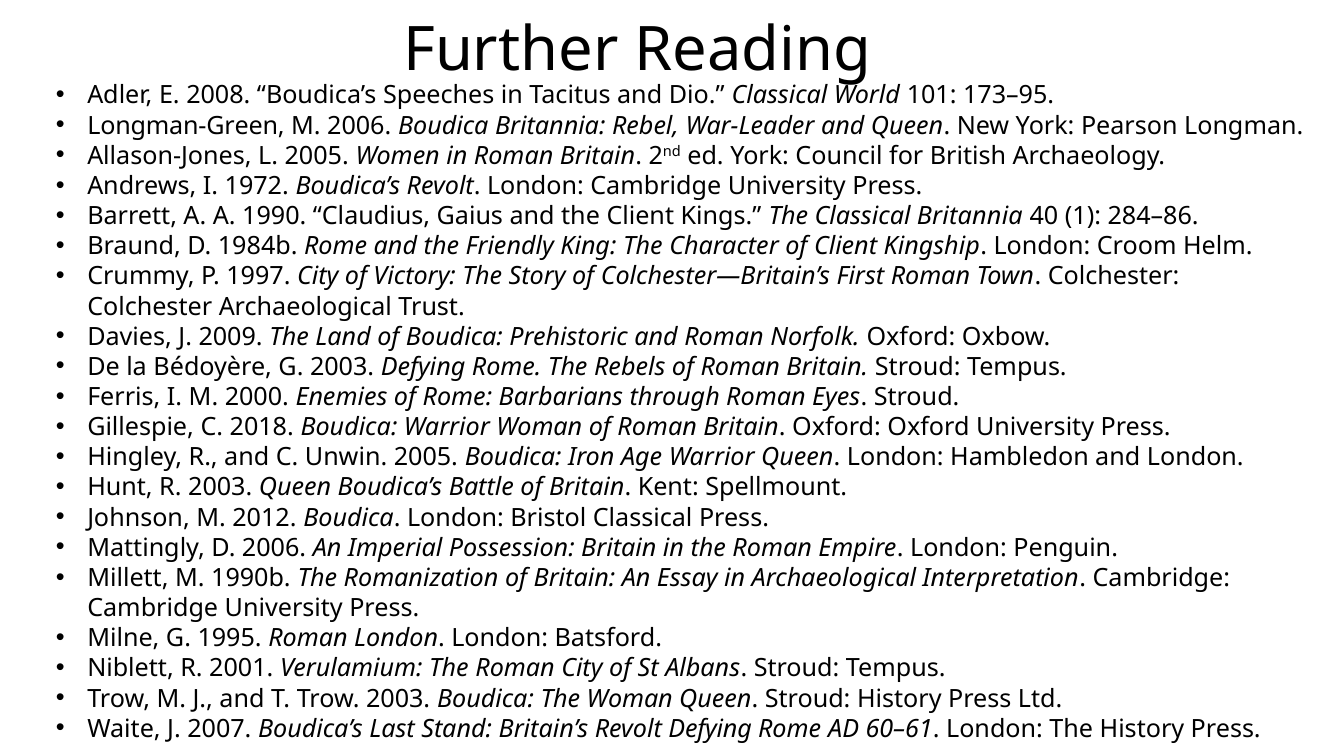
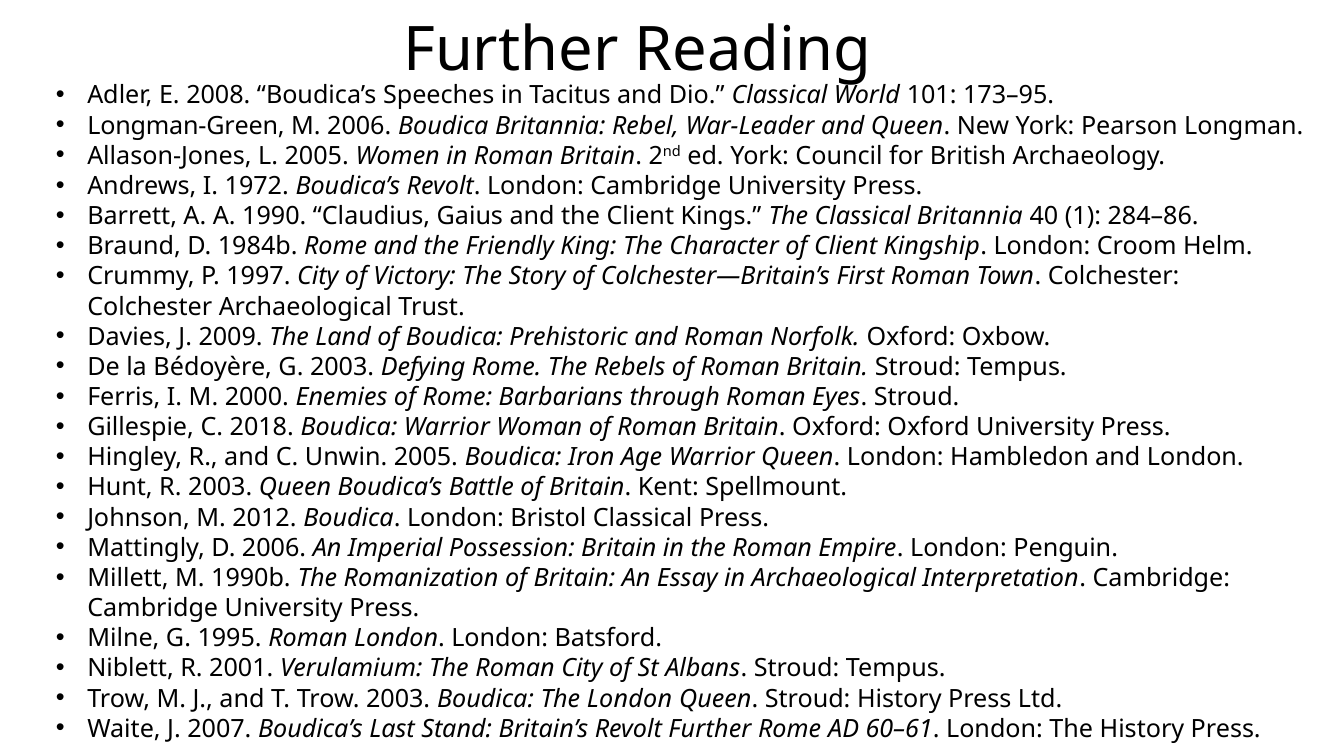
The Woman: Woman -> London
Revolt Defying: Defying -> Further
